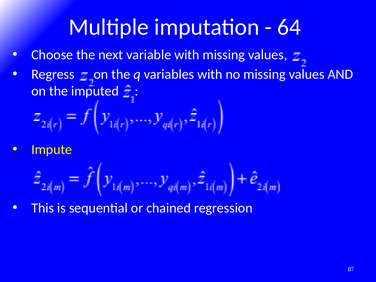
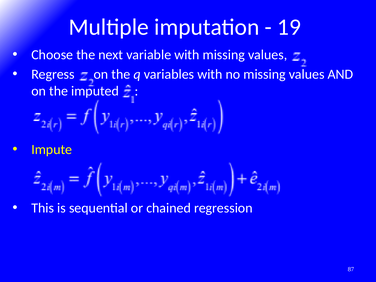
64: 64 -> 19
